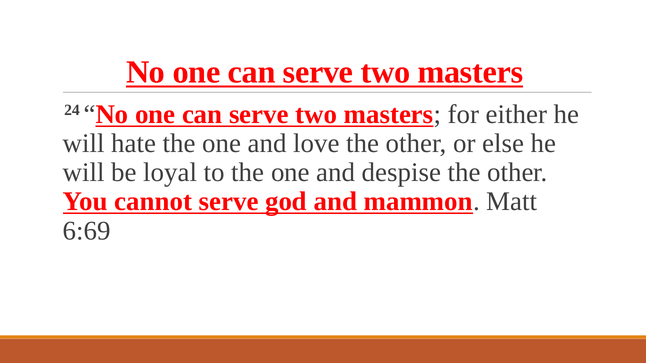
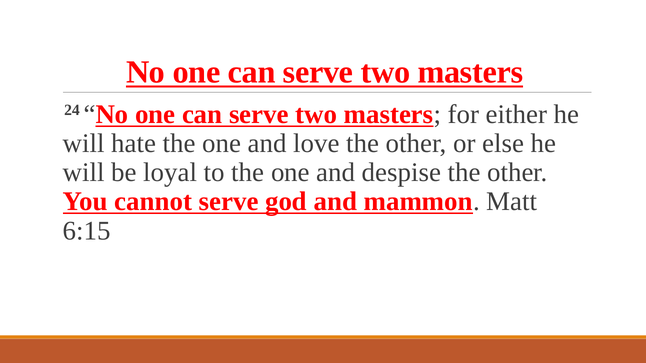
6:69: 6:69 -> 6:15
